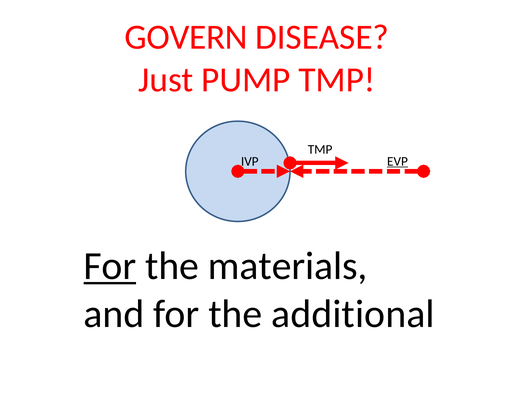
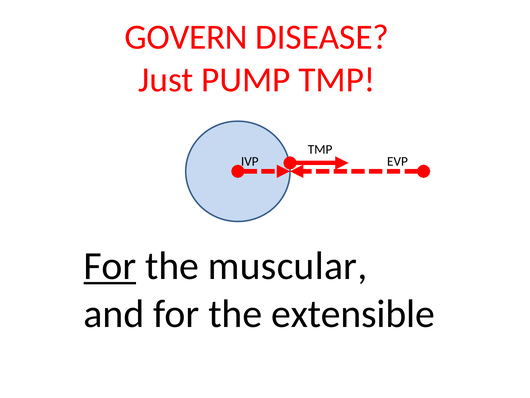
EVP underline: present -> none
materials: materials -> muscular
additional: additional -> extensible
